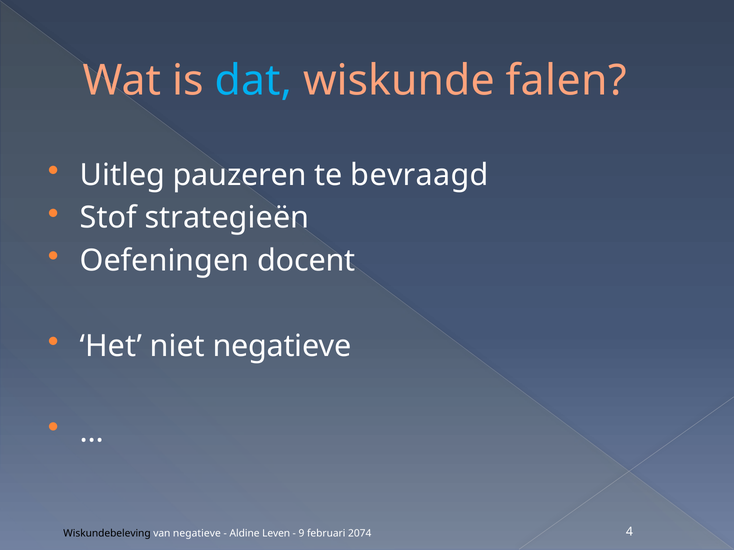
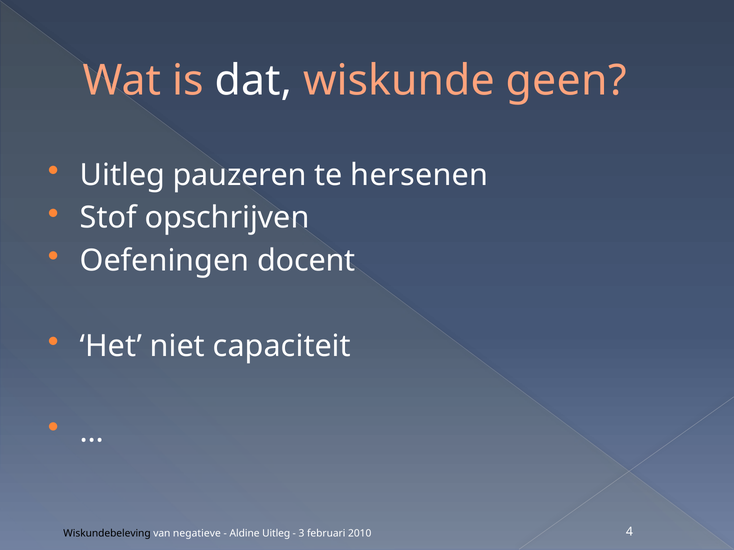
dat colour: light blue -> white
falen: falen -> geen
bevraagd: bevraagd -> hersenen
strategieën: strategieën -> opschrijven
niet negatieve: negatieve -> capaciteit
Aldine Leven: Leven -> Uitleg
9: 9 -> 3
2074: 2074 -> 2010
